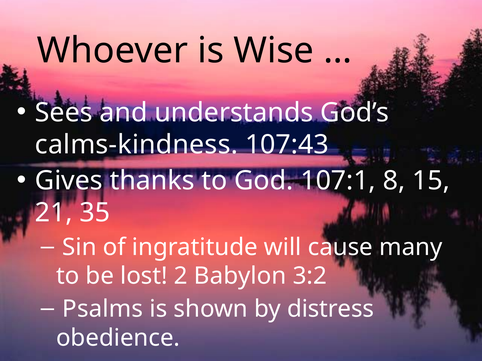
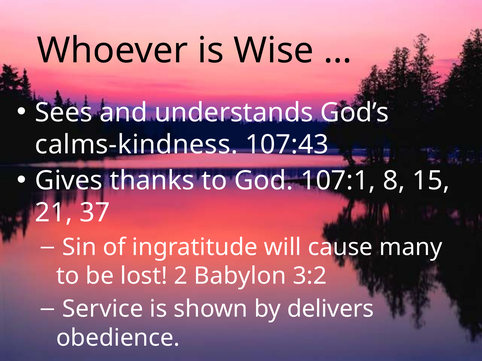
35: 35 -> 37
Psalms: Psalms -> Service
distress: distress -> delivers
